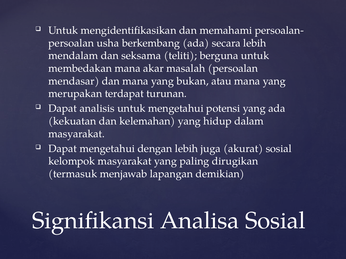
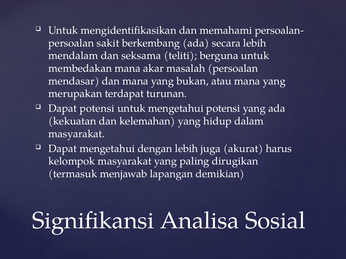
usha: usha -> sakit
Dapat analisis: analisis -> potensi
akurat sosial: sosial -> harus
